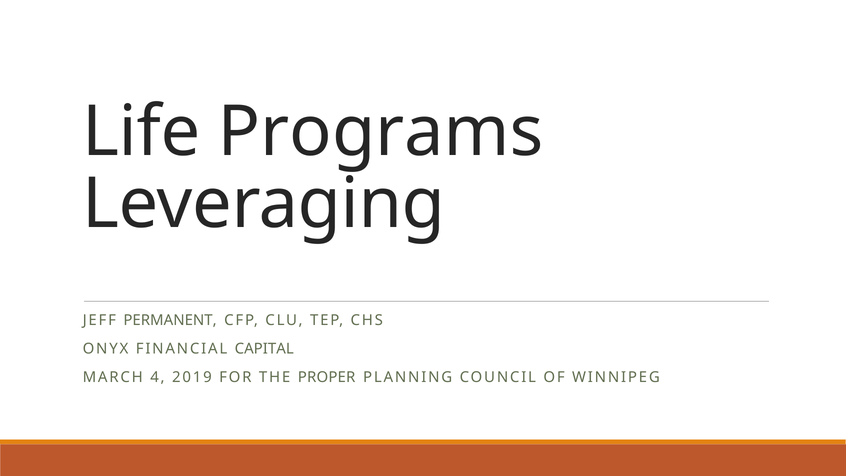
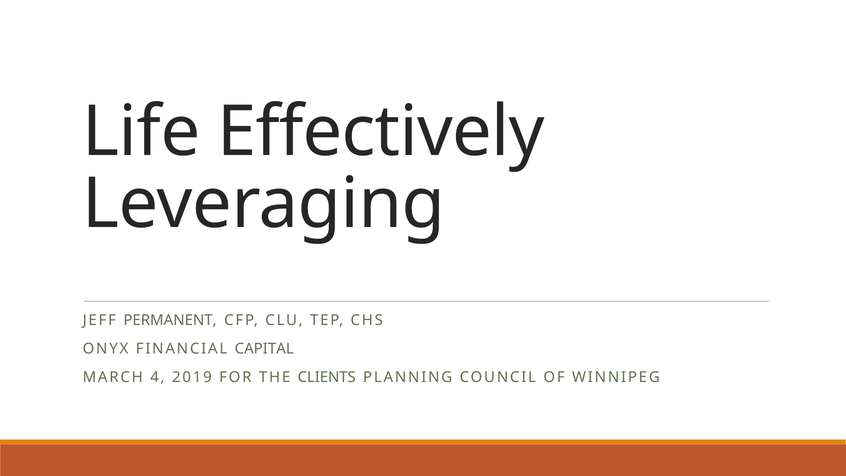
Programs: Programs -> Effectively
PROPER: PROPER -> CLIENTS
